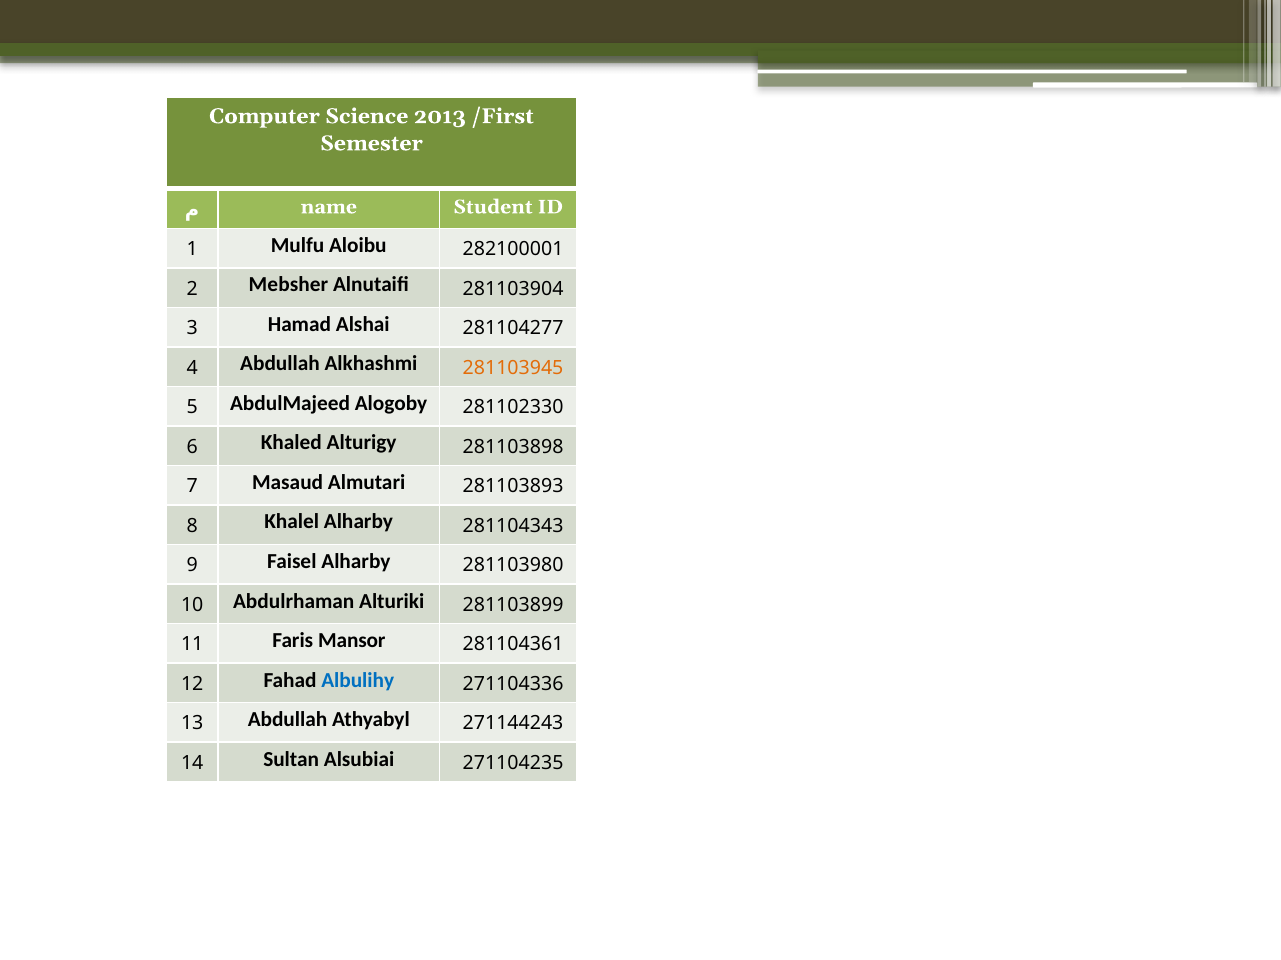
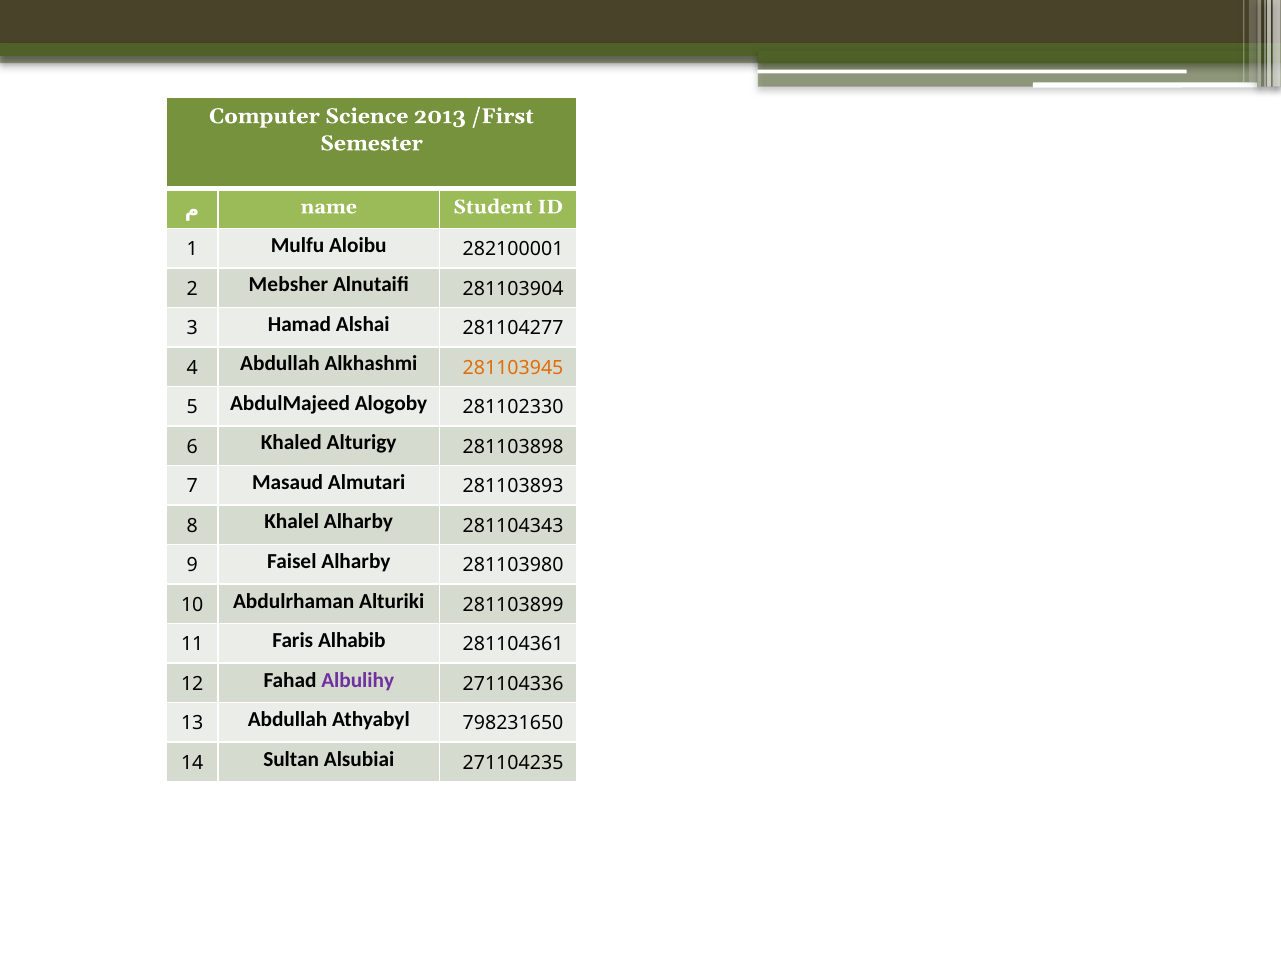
Mansor: Mansor -> Alhabib
Albulihy colour: blue -> purple
271144243: 271144243 -> 798231650
